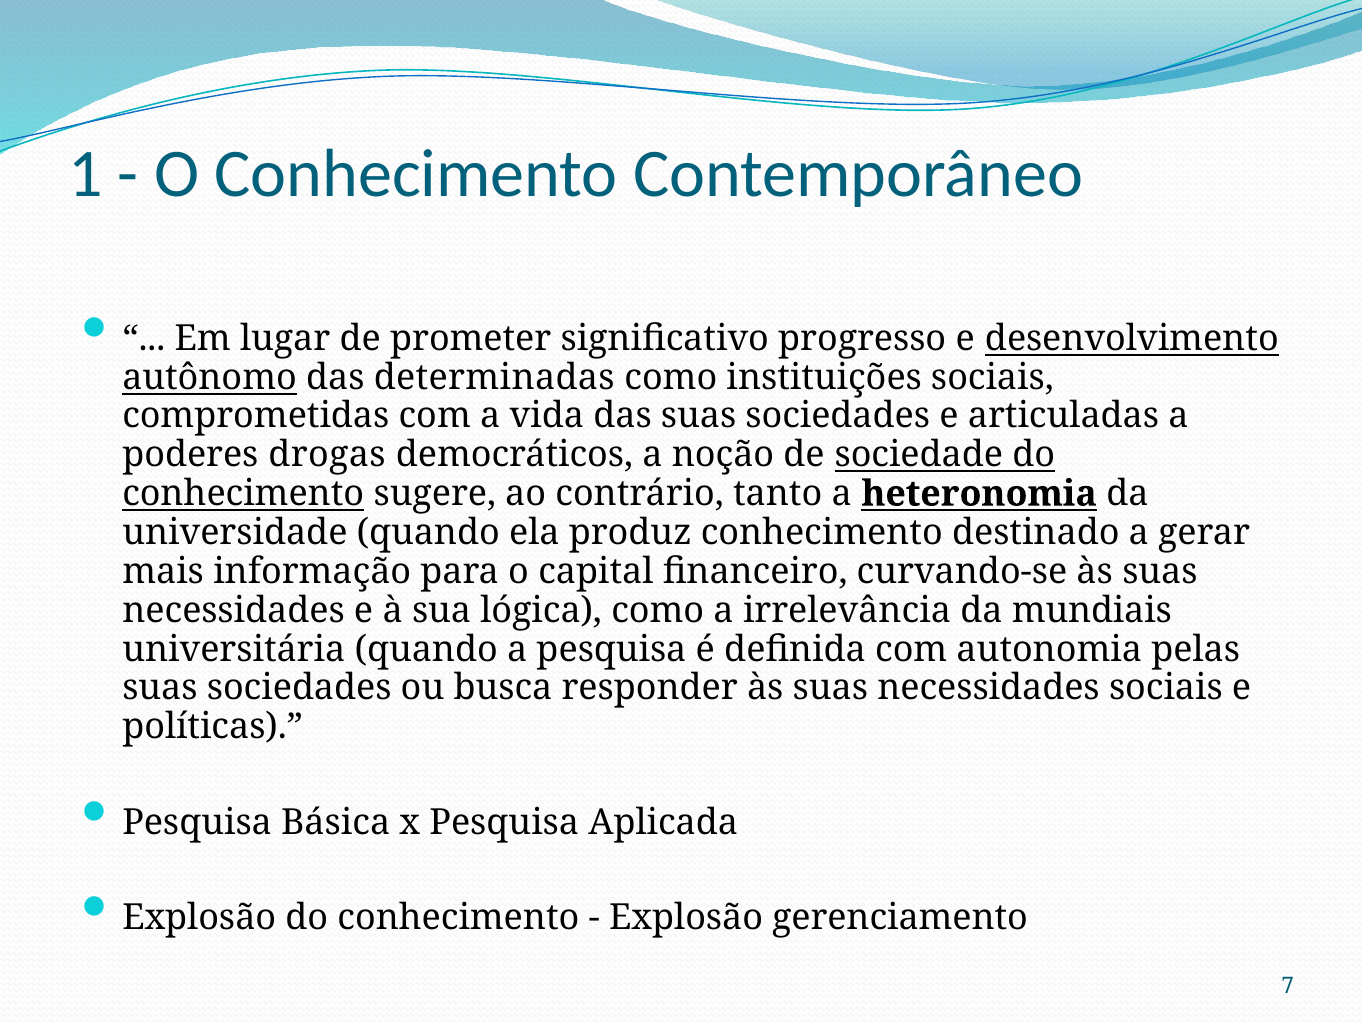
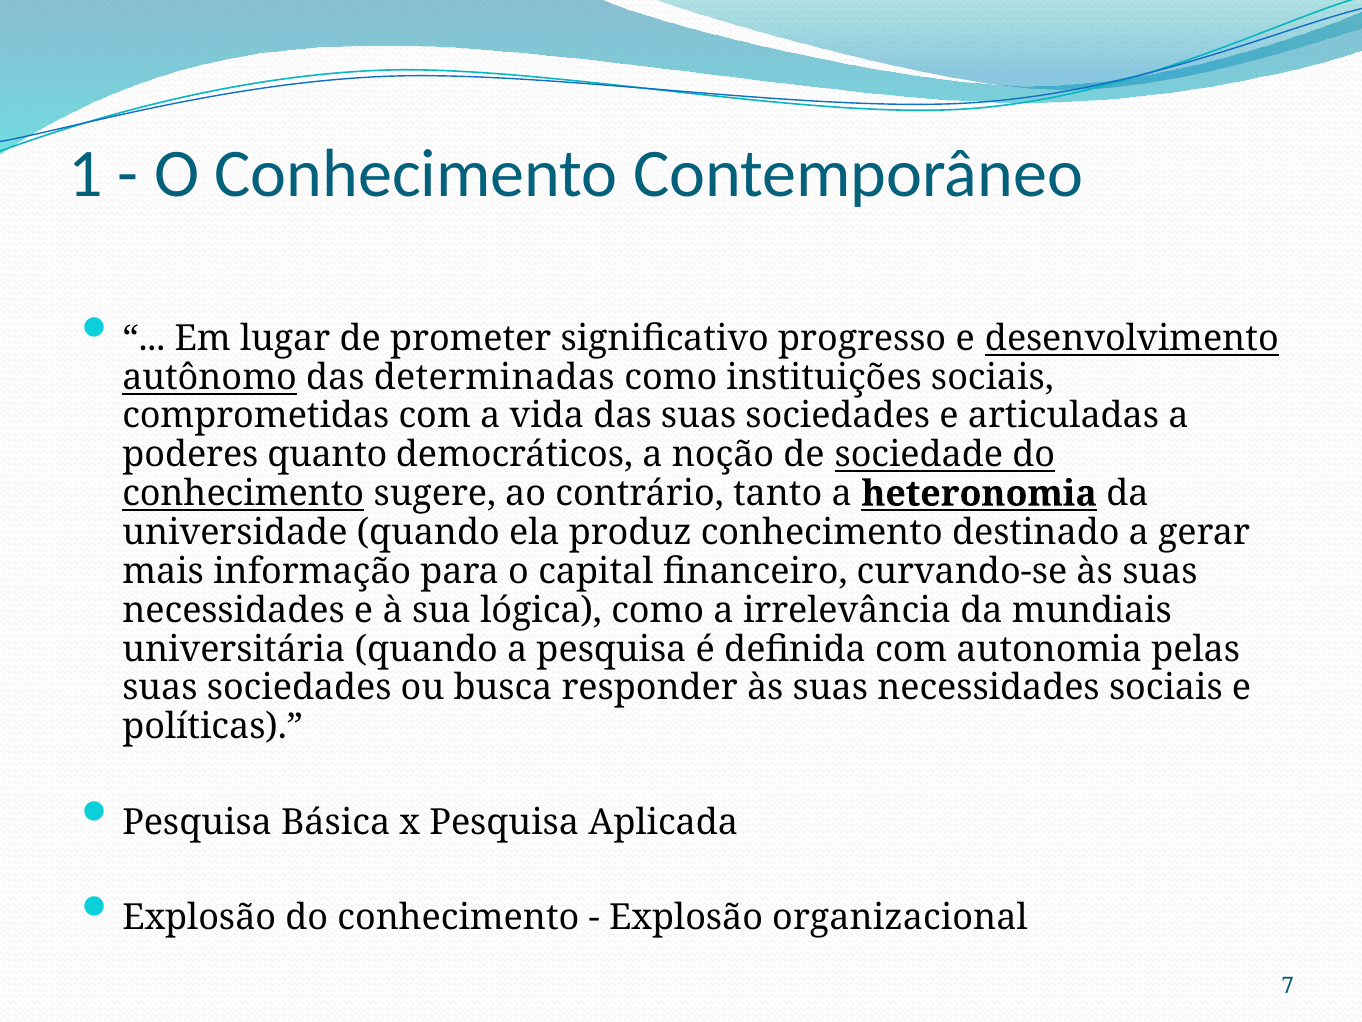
drogas: drogas -> quanto
gerenciamento: gerenciamento -> organizacional
